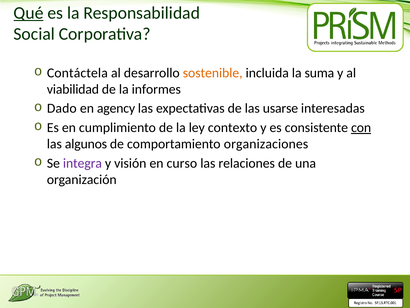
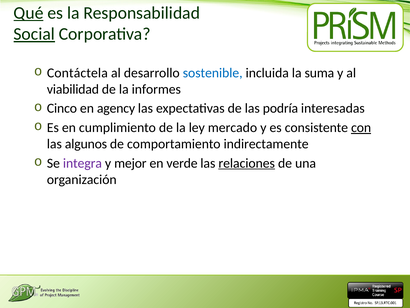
Social underline: none -> present
sostenible colour: orange -> blue
Dado: Dado -> Cinco
usarse: usarse -> podría
contexto: contexto -> mercado
organizaciones: organizaciones -> indirectamente
visión: visión -> mejor
curso: curso -> verde
relaciones underline: none -> present
